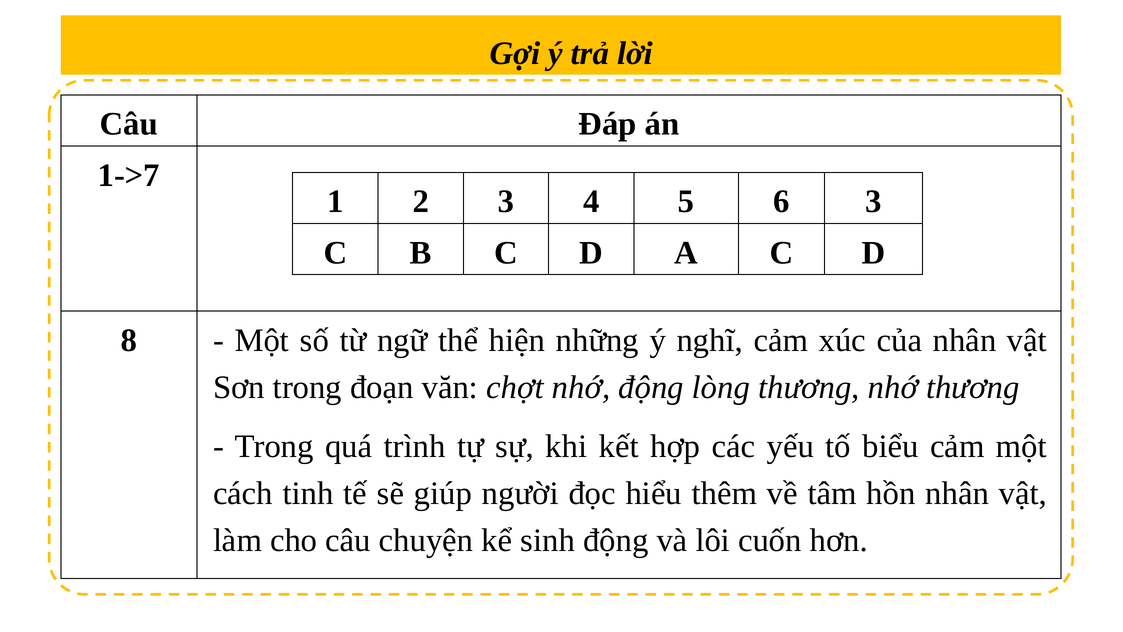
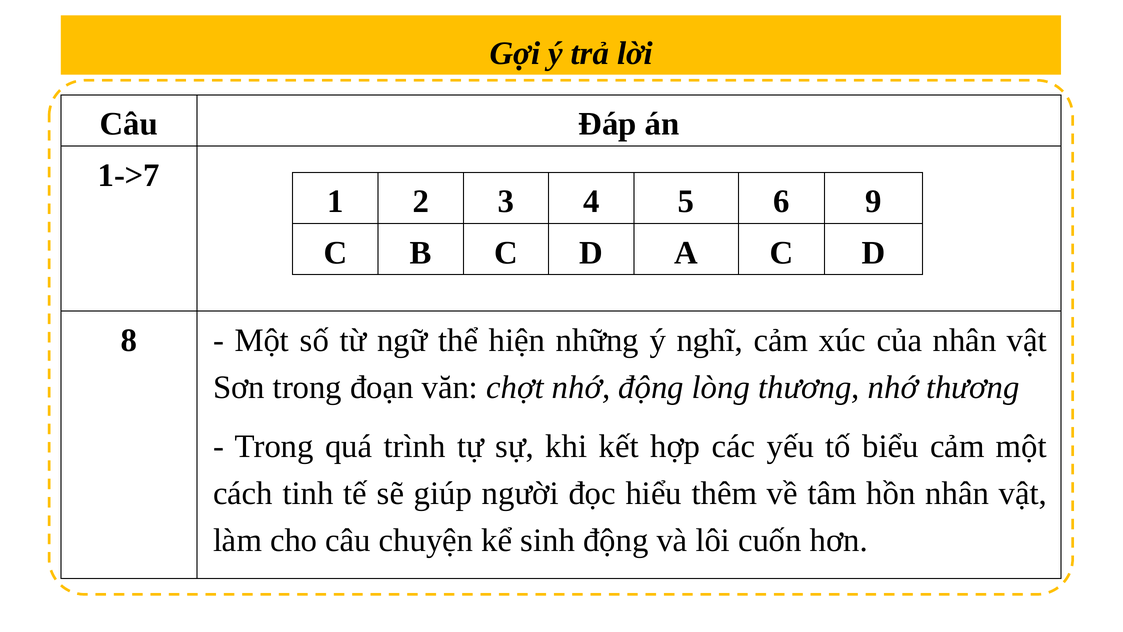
6 3: 3 -> 9
